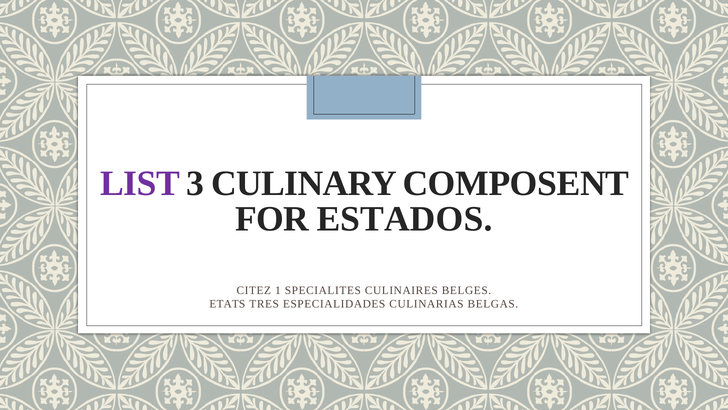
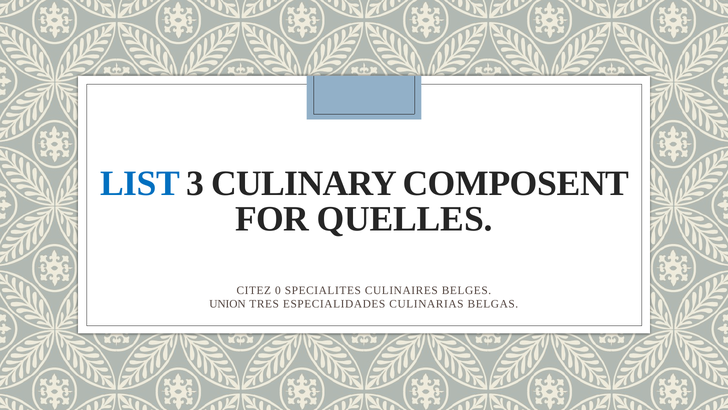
LIST colour: purple -> blue
ESTADOS: ESTADOS -> QUELLES
1: 1 -> 0
ETATS: ETATS -> UNION
